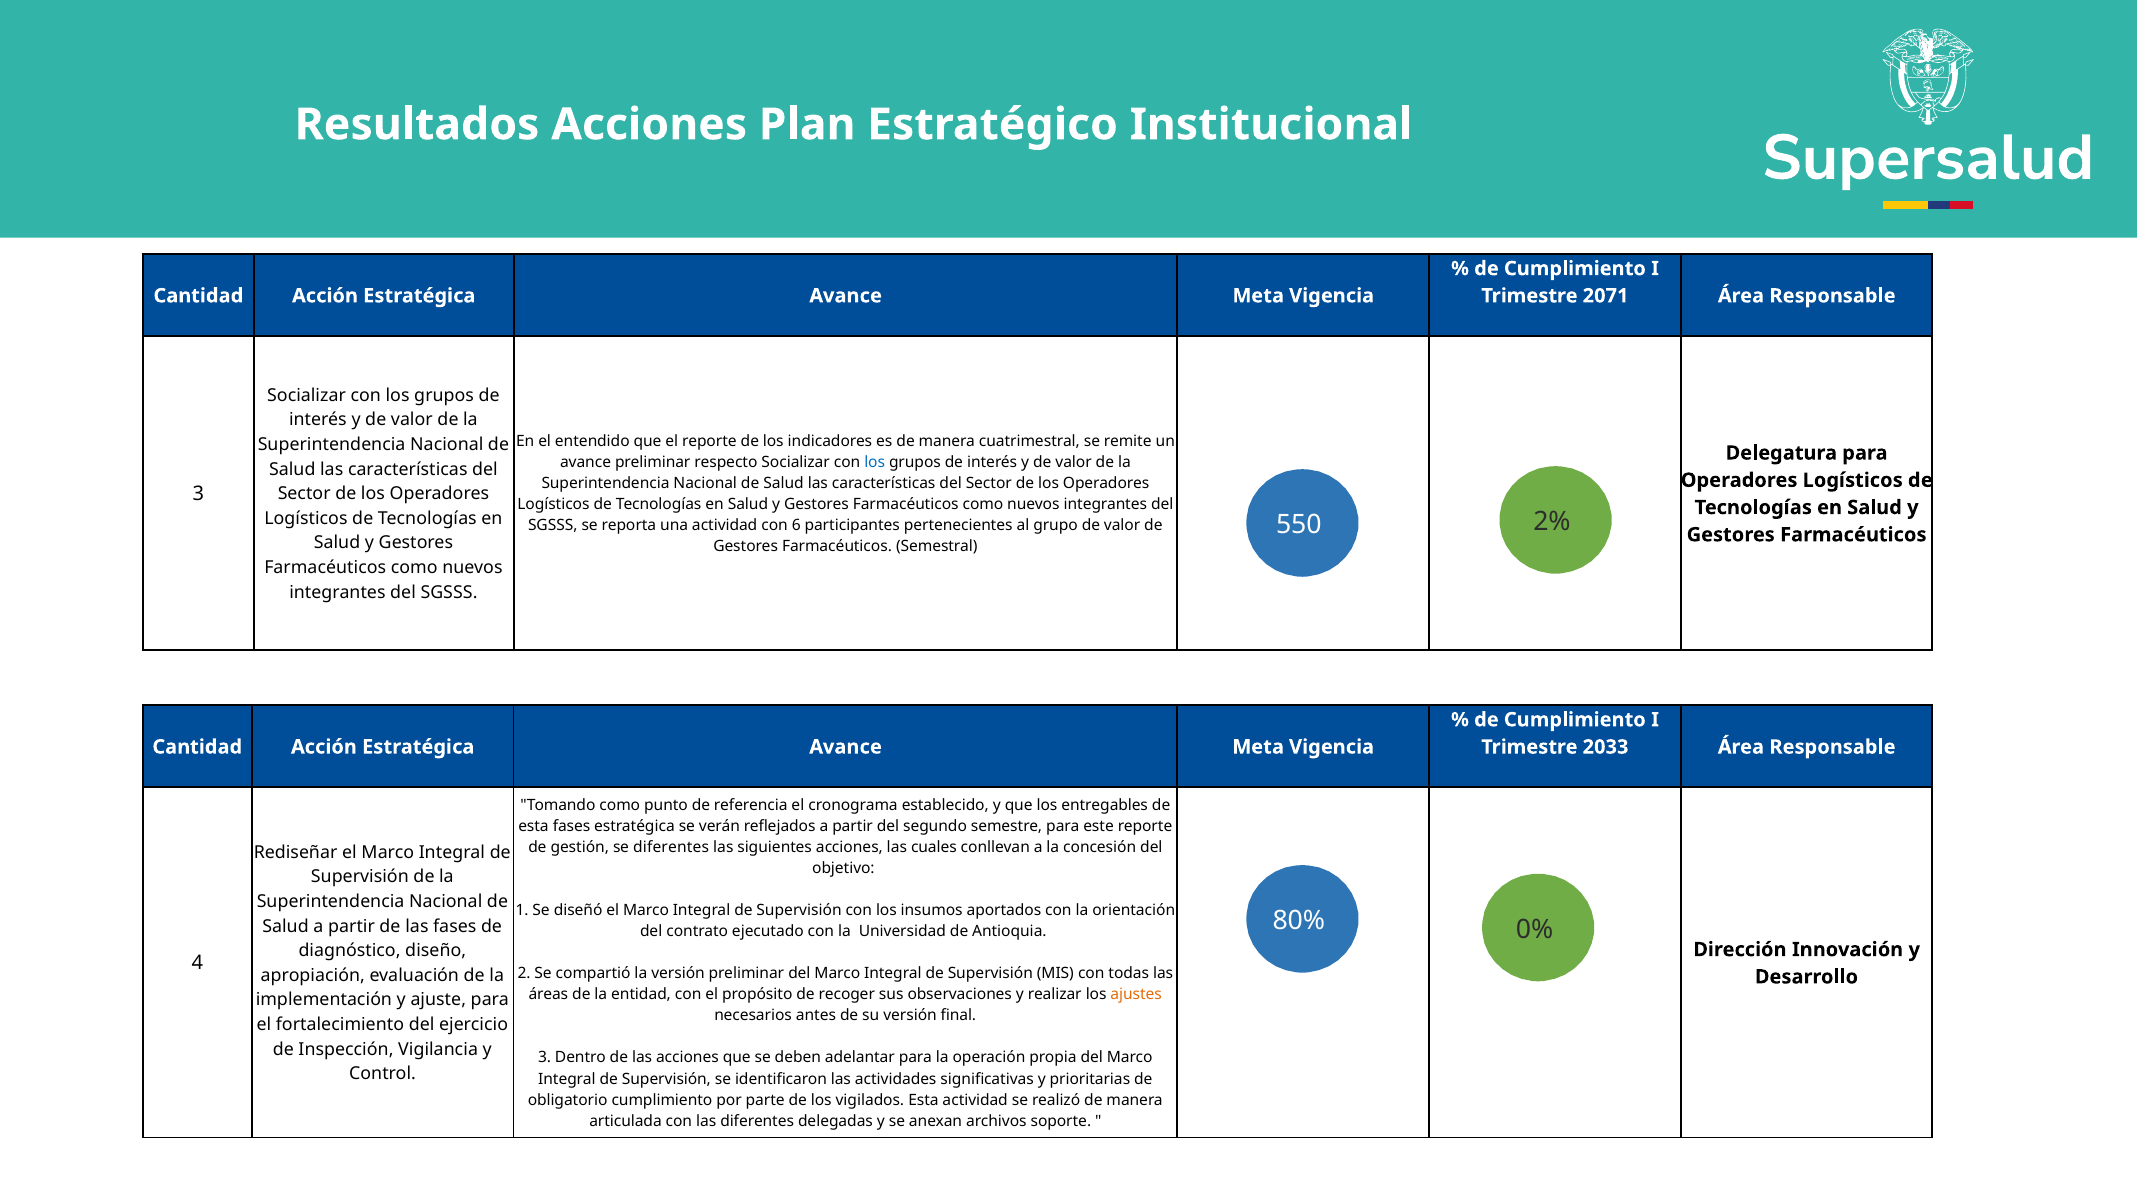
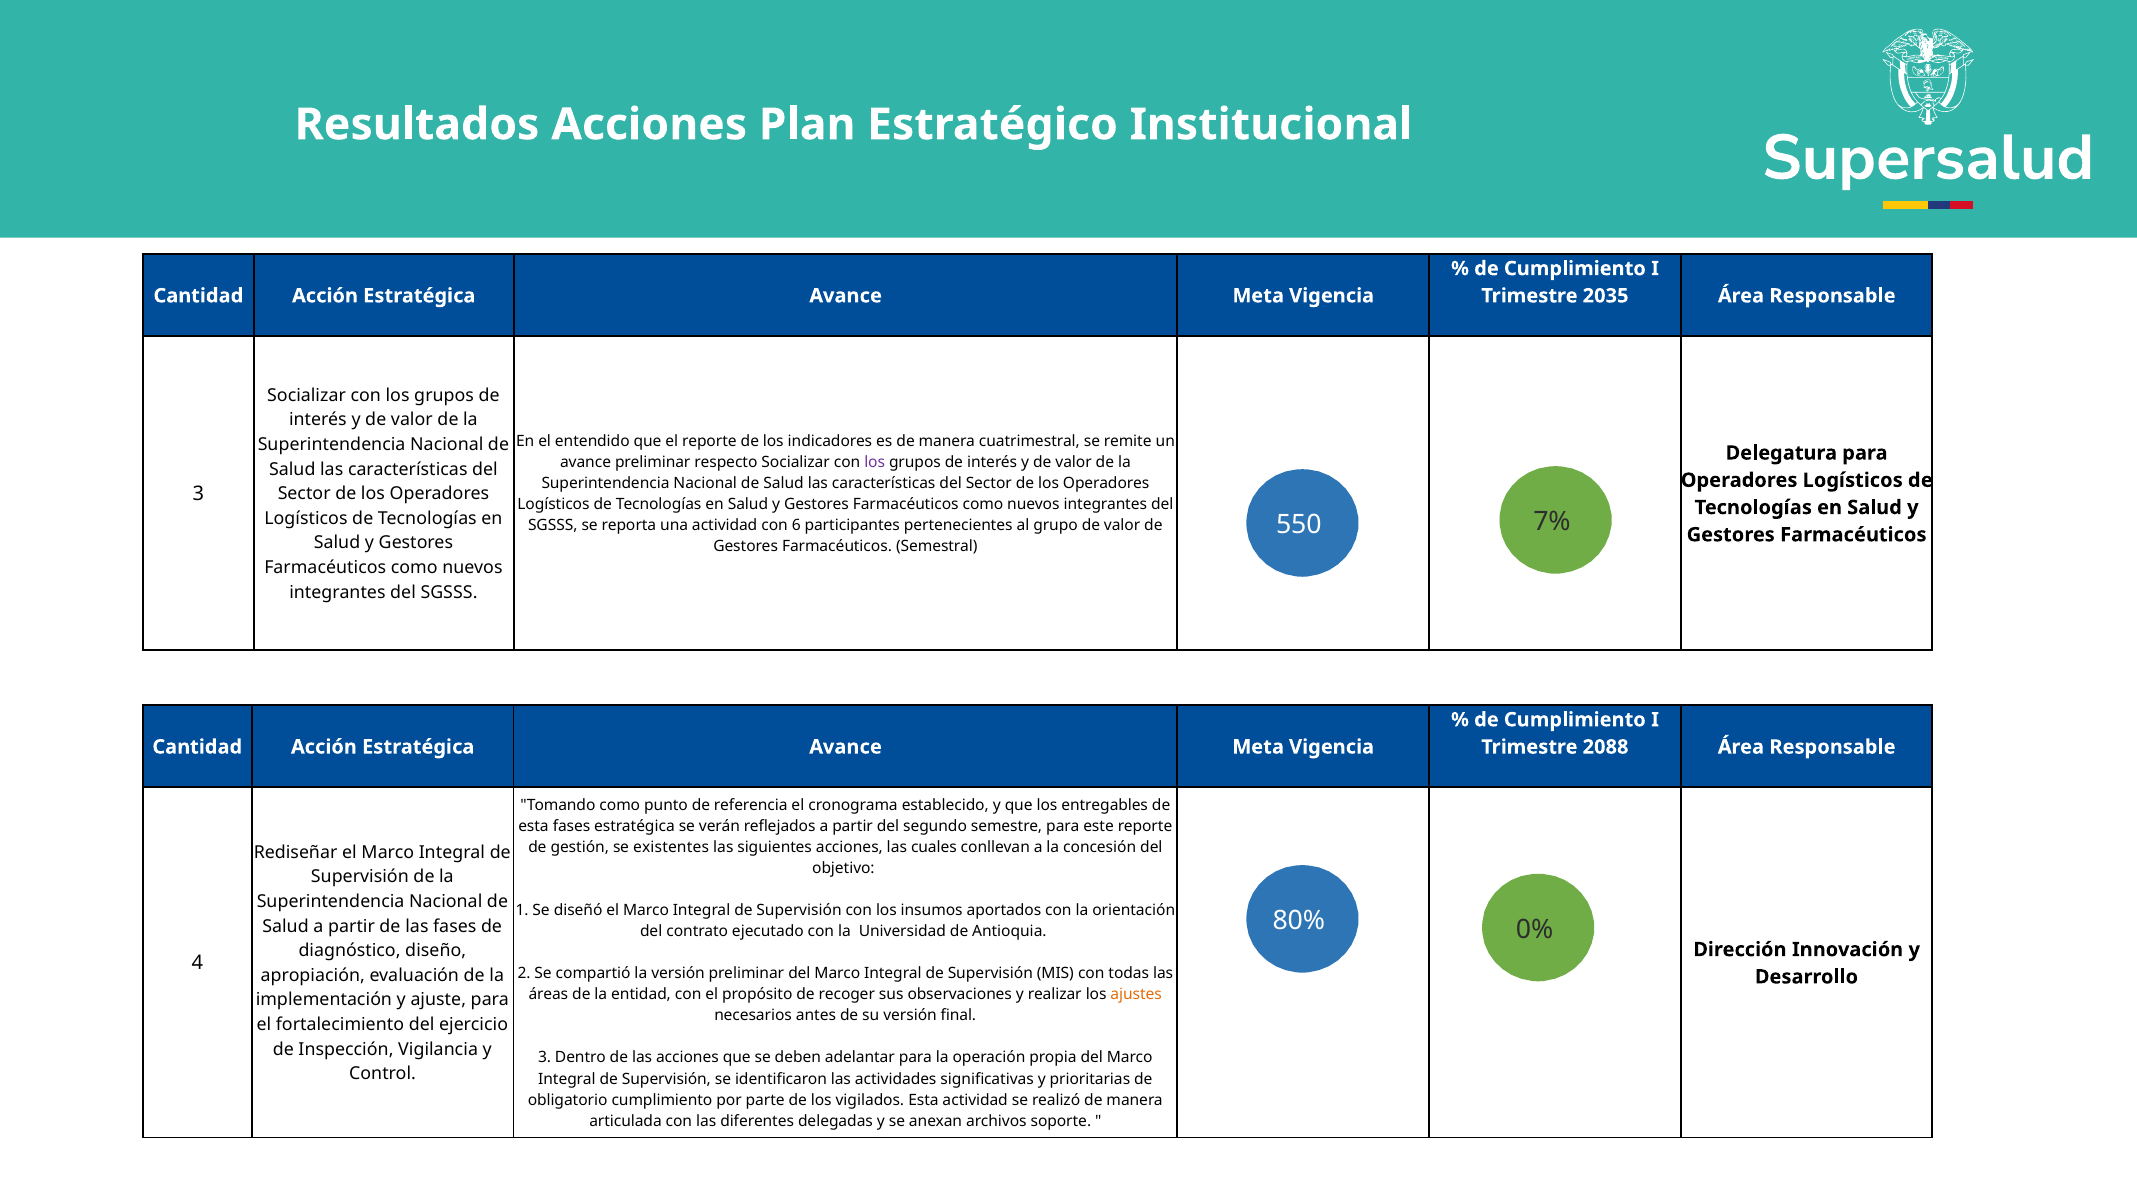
2071: 2071 -> 2035
los at (875, 462) colour: blue -> purple
2%: 2% -> 7%
2033: 2033 -> 2088
se diferentes: diferentes -> existentes
